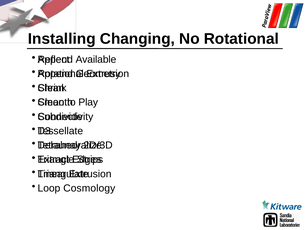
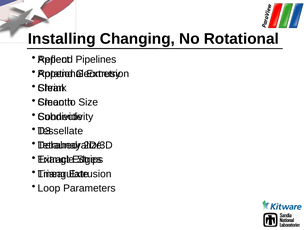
Available: Available -> Pipelines
Play: Play -> Size
Cosmology: Cosmology -> Parameters
